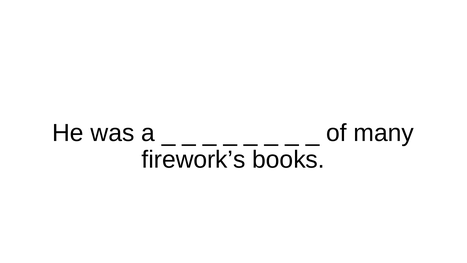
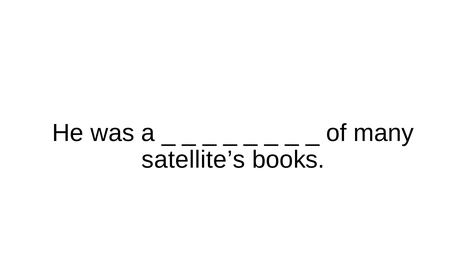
firework’s: firework’s -> satellite’s
